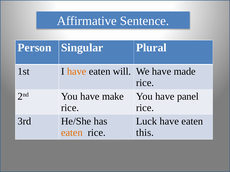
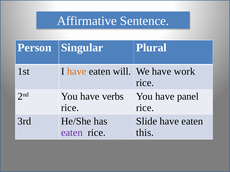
made: made -> work
make: make -> verbs
Luck: Luck -> Slide
eaten at (72, 133) colour: orange -> purple
